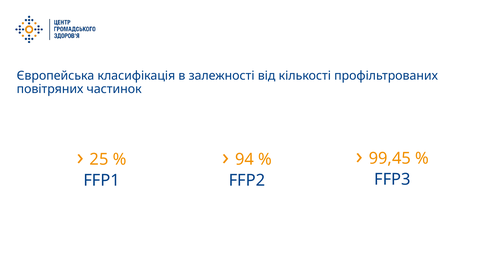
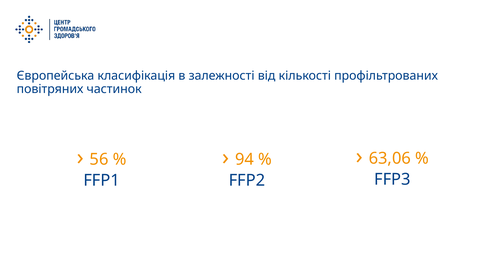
99,45: 99,45 -> 63,06
25: 25 -> 56
